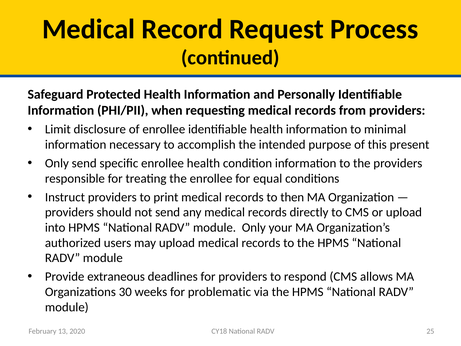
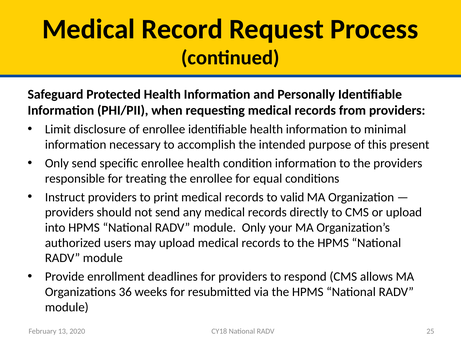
then: then -> valid
extraneous: extraneous -> enrollment
30: 30 -> 36
problematic: problematic -> resubmitted
